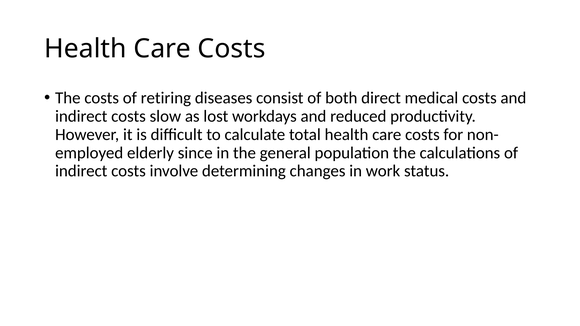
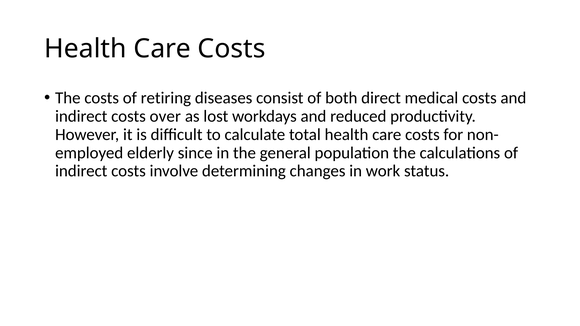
slow: slow -> over
